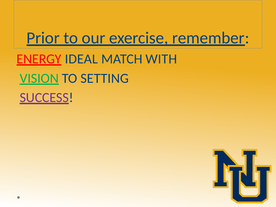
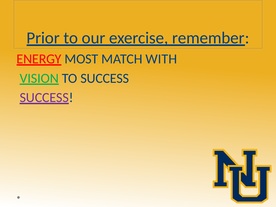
IDEAL: IDEAL -> MOST
TO SETTING: SETTING -> SUCCESS
